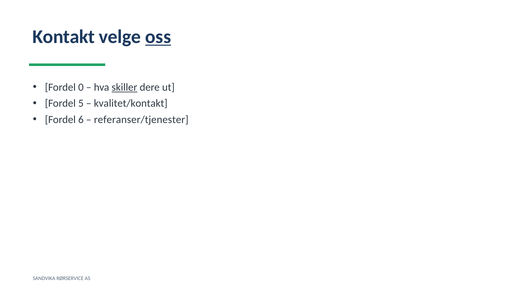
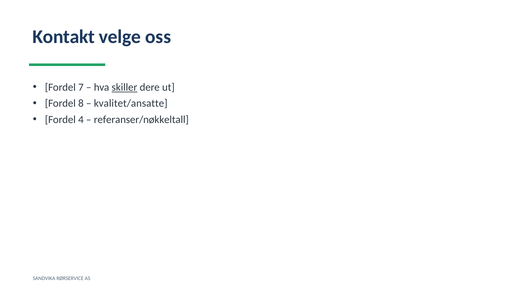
oss underline: present -> none
0: 0 -> 7
5: 5 -> 8
kvalitet/kontakt: kvalitet/kontakt -> kvalitet/ansatte
6: 6 -> 4
referanser/tjenester: referanser/tjenester -> referanser/nøkkeltall
